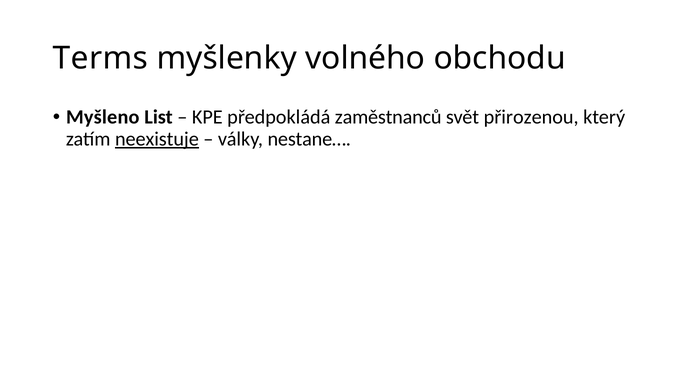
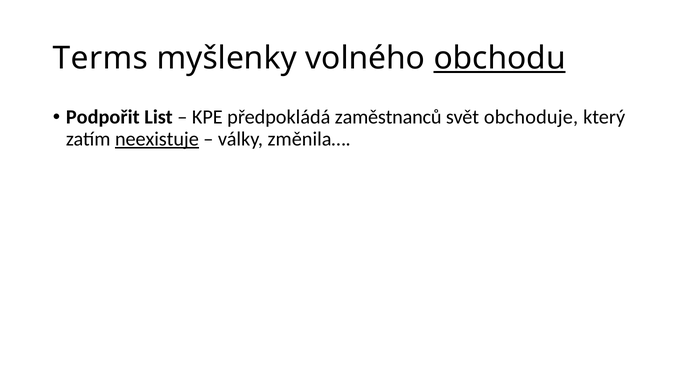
obchodu underline: none -> present
Myšleno: Myšleno -> Podpořit
přirozenou: přirozenou -> obchoduje
nestane…: nestane… -> změnila…
